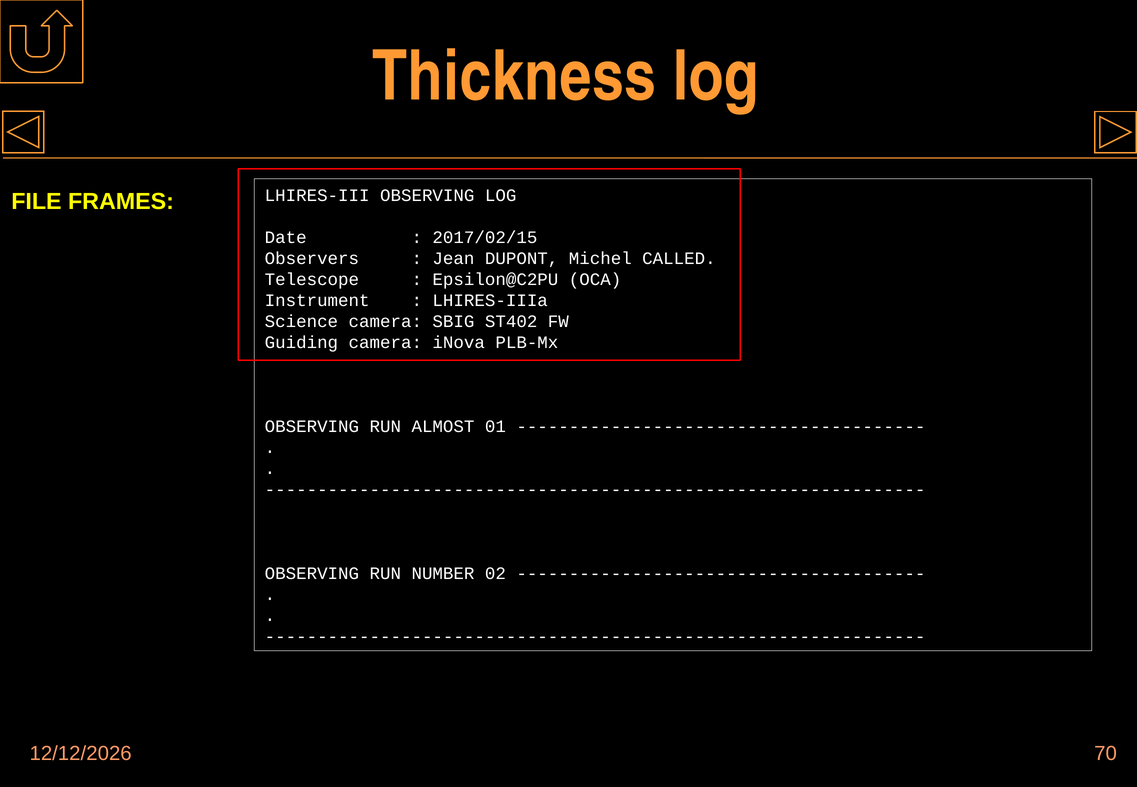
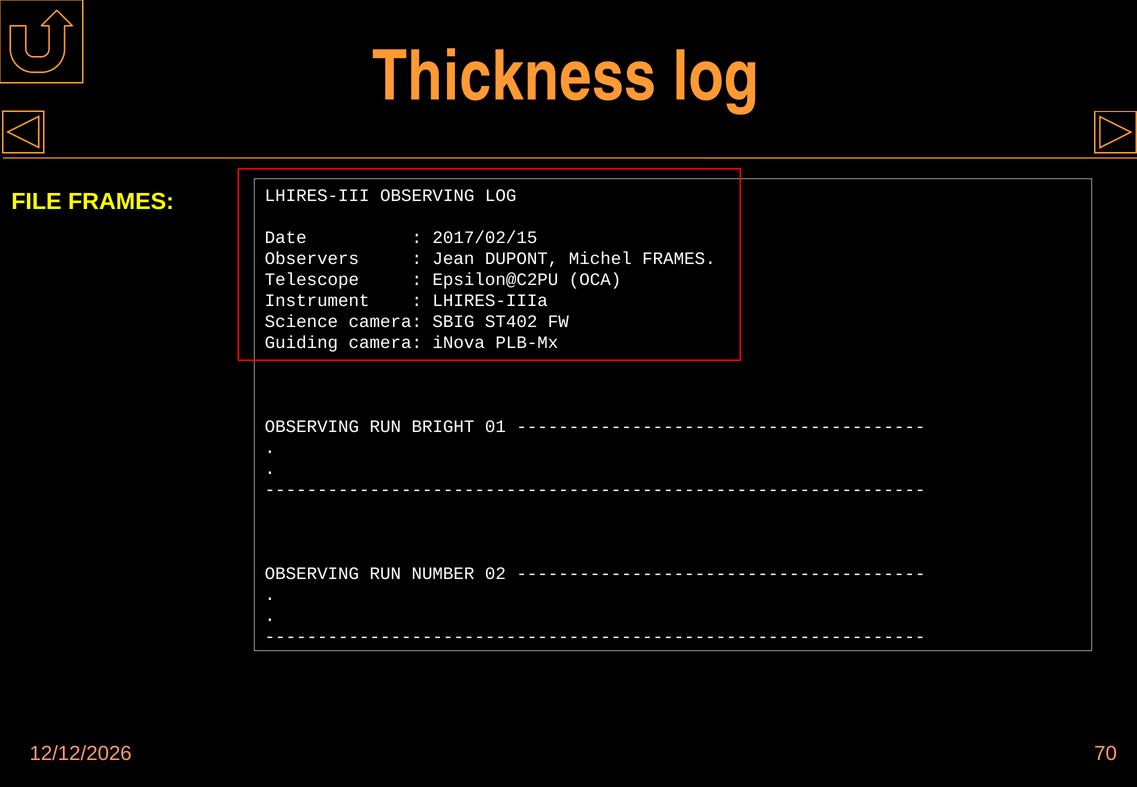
Michel CALLED: CALLED -> FRAMES
ALMOST: ALMOST -> BRIGHT
